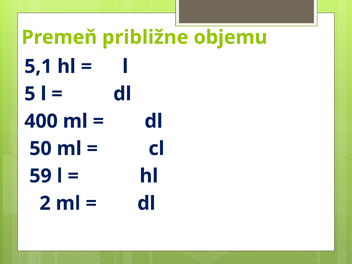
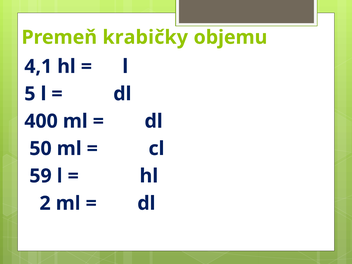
približne: približne -> krabičky
5,1: 5,1 -> 4,1
